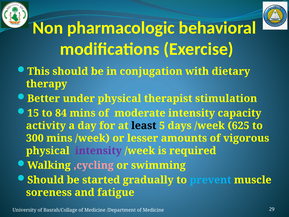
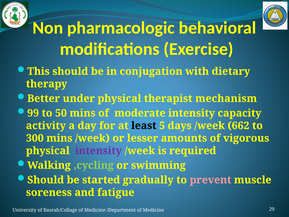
stimulation: stimulation -> mechanism
15: 15 -> 99
84: 84 -> 50
625: 625 -> 662
,cycling colour: pink -> light green
prevent colour: light blue -> pink
